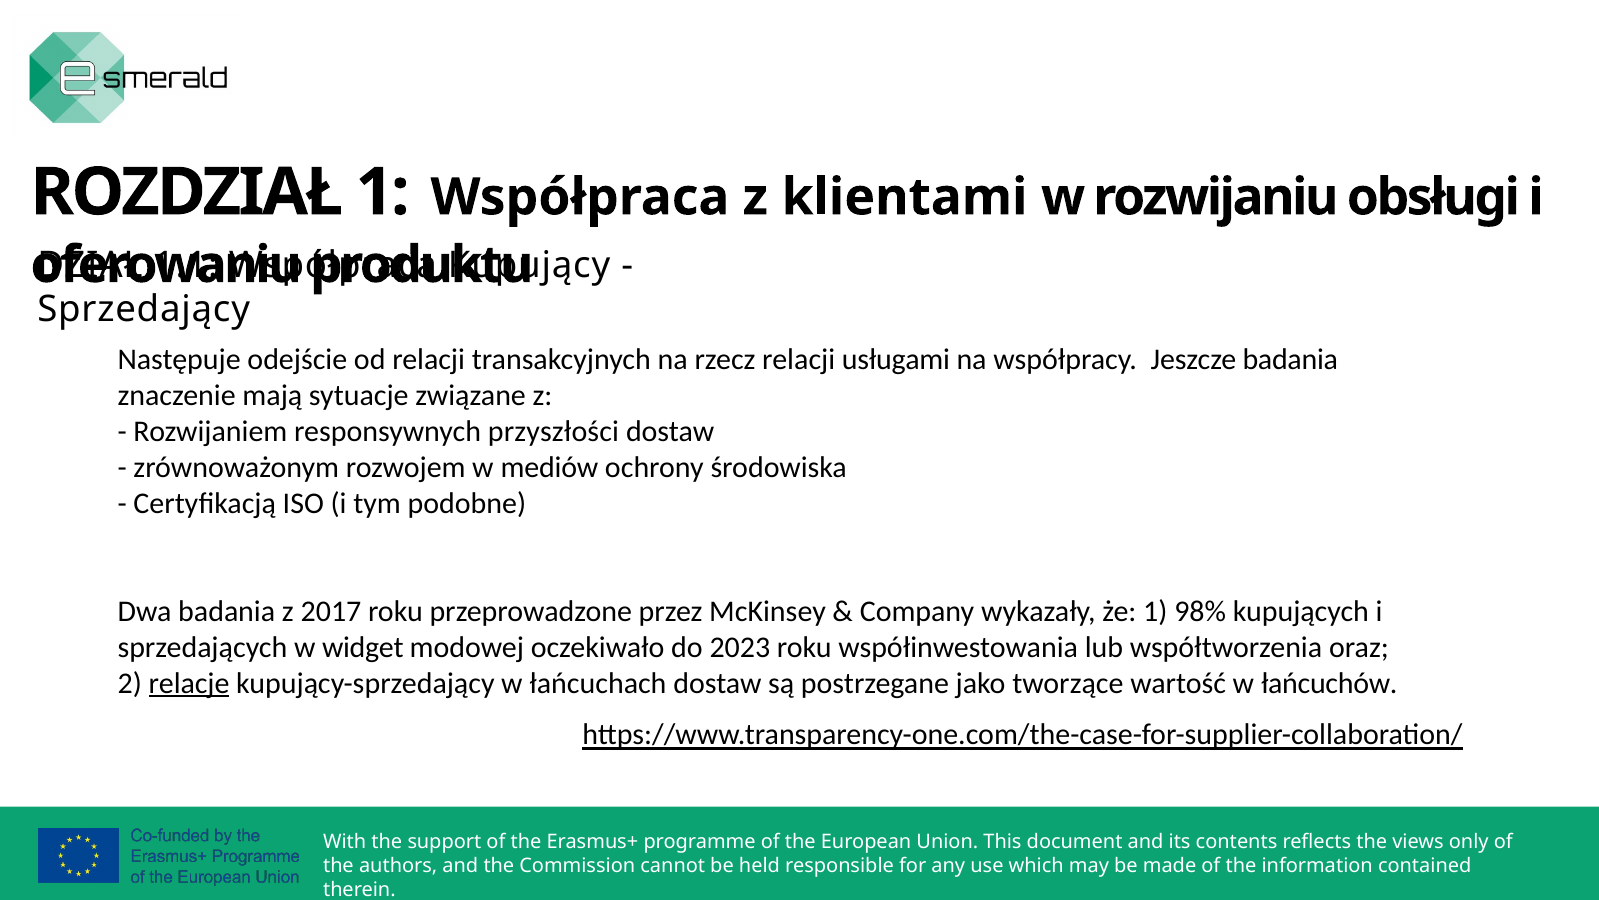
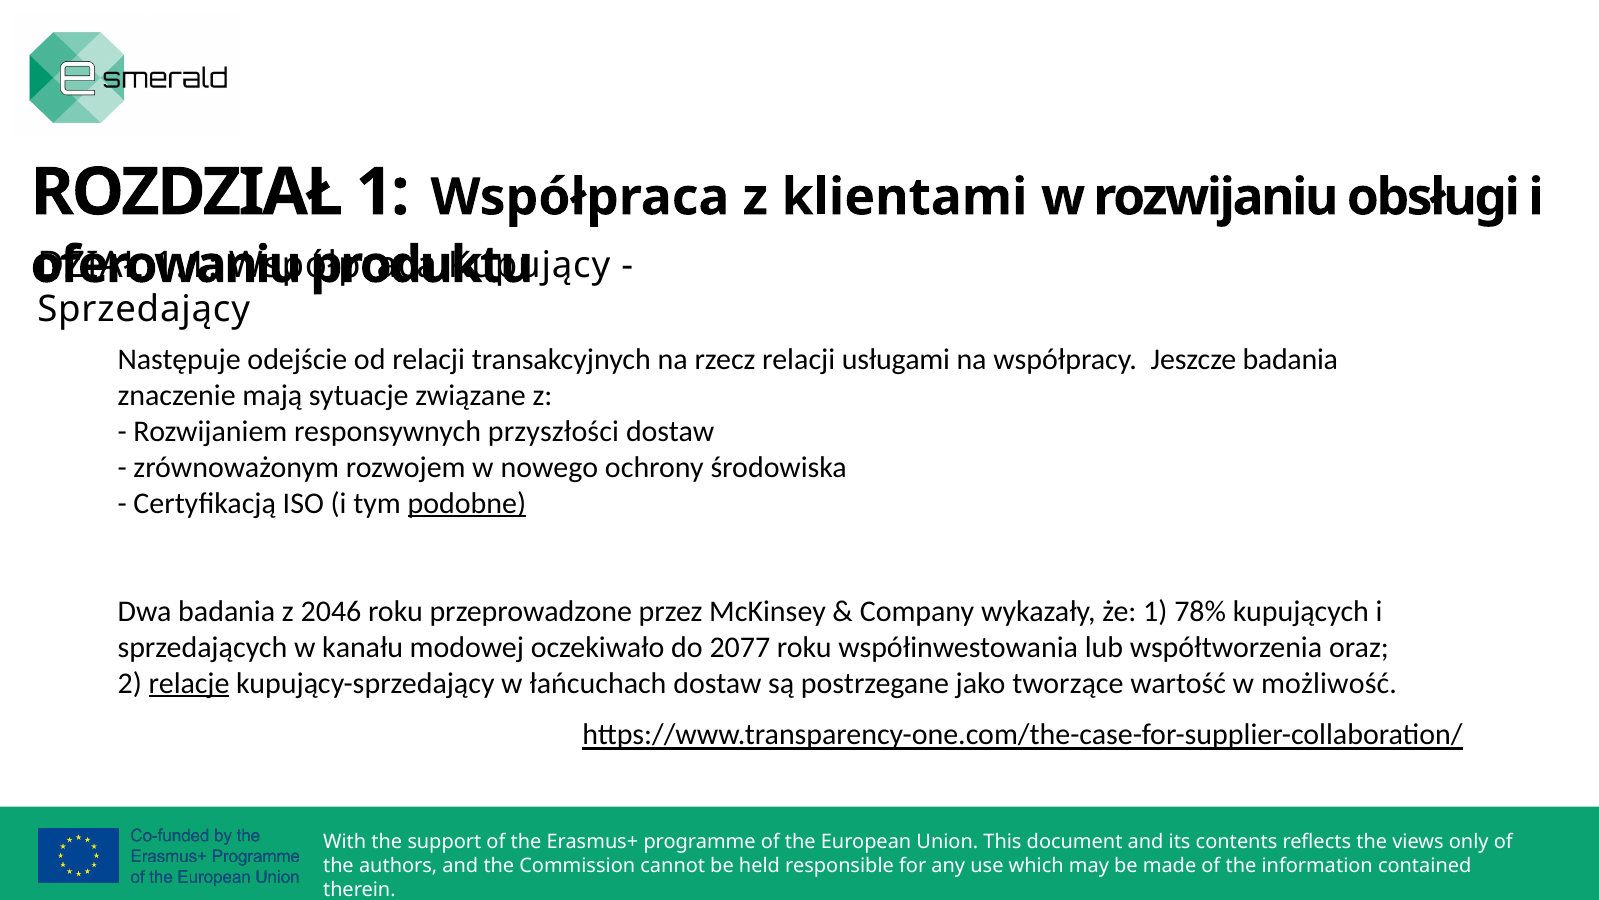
mediów: mediów -> nowego
podobne underline: none -> present
2017: 2017 -> 2046
98%: 98% -> 78%
widget: widget -> kanału
2023: 2023 -> 2077
łańcuchów: łańcuchów -> możliwość
